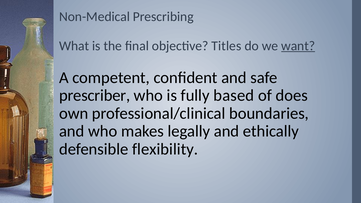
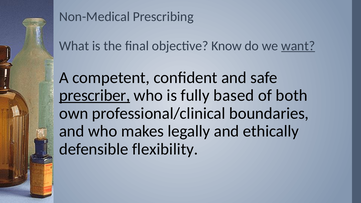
Titles: Titles -> Know
prescriber underline: none -> present
does: does -> both
